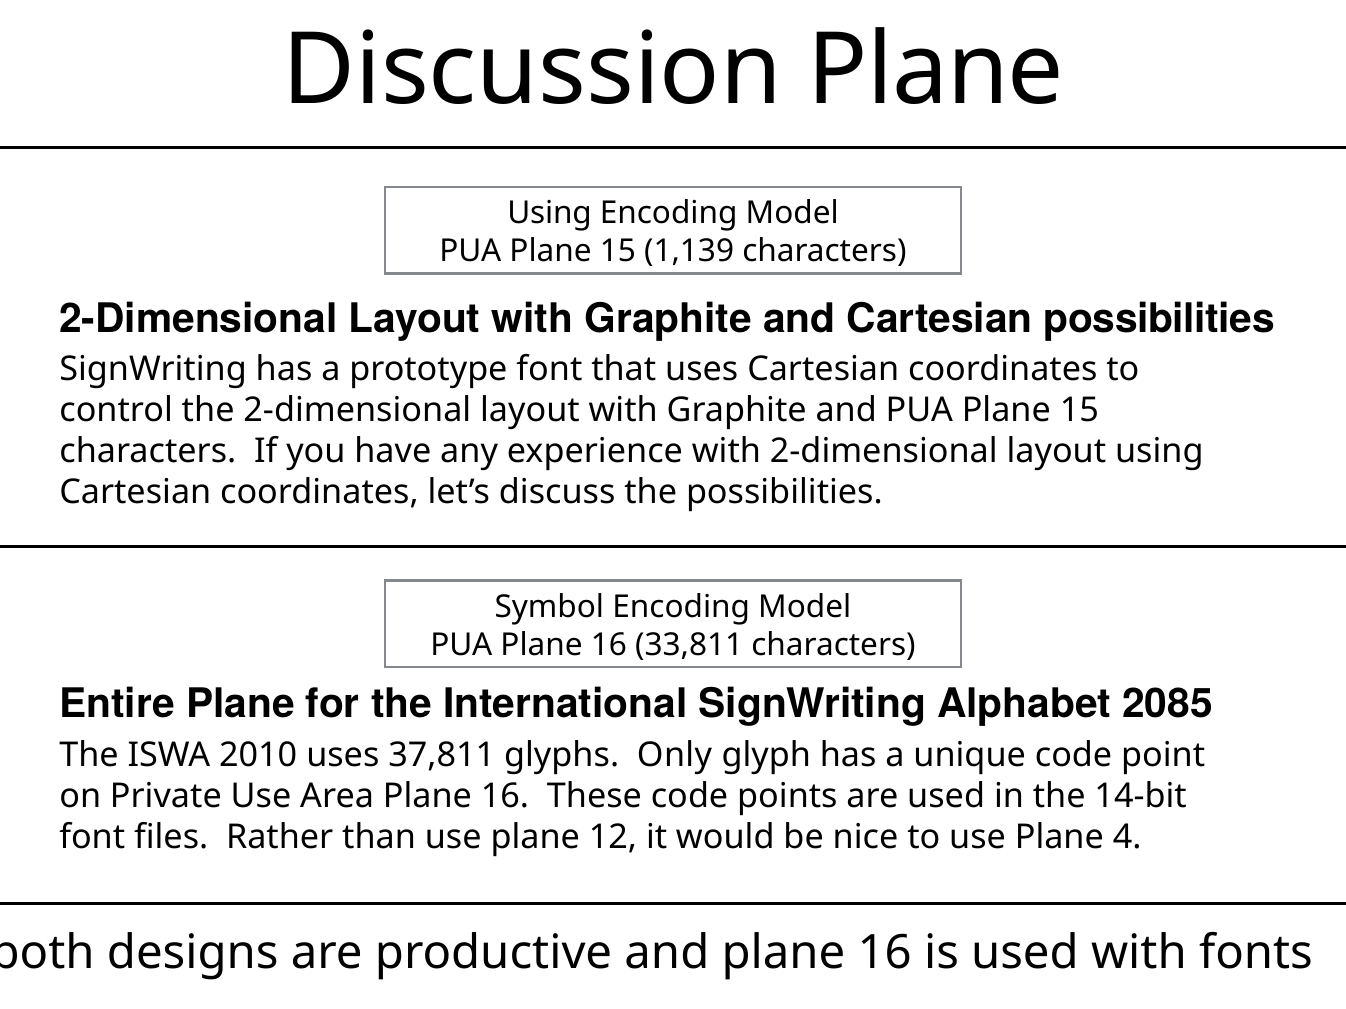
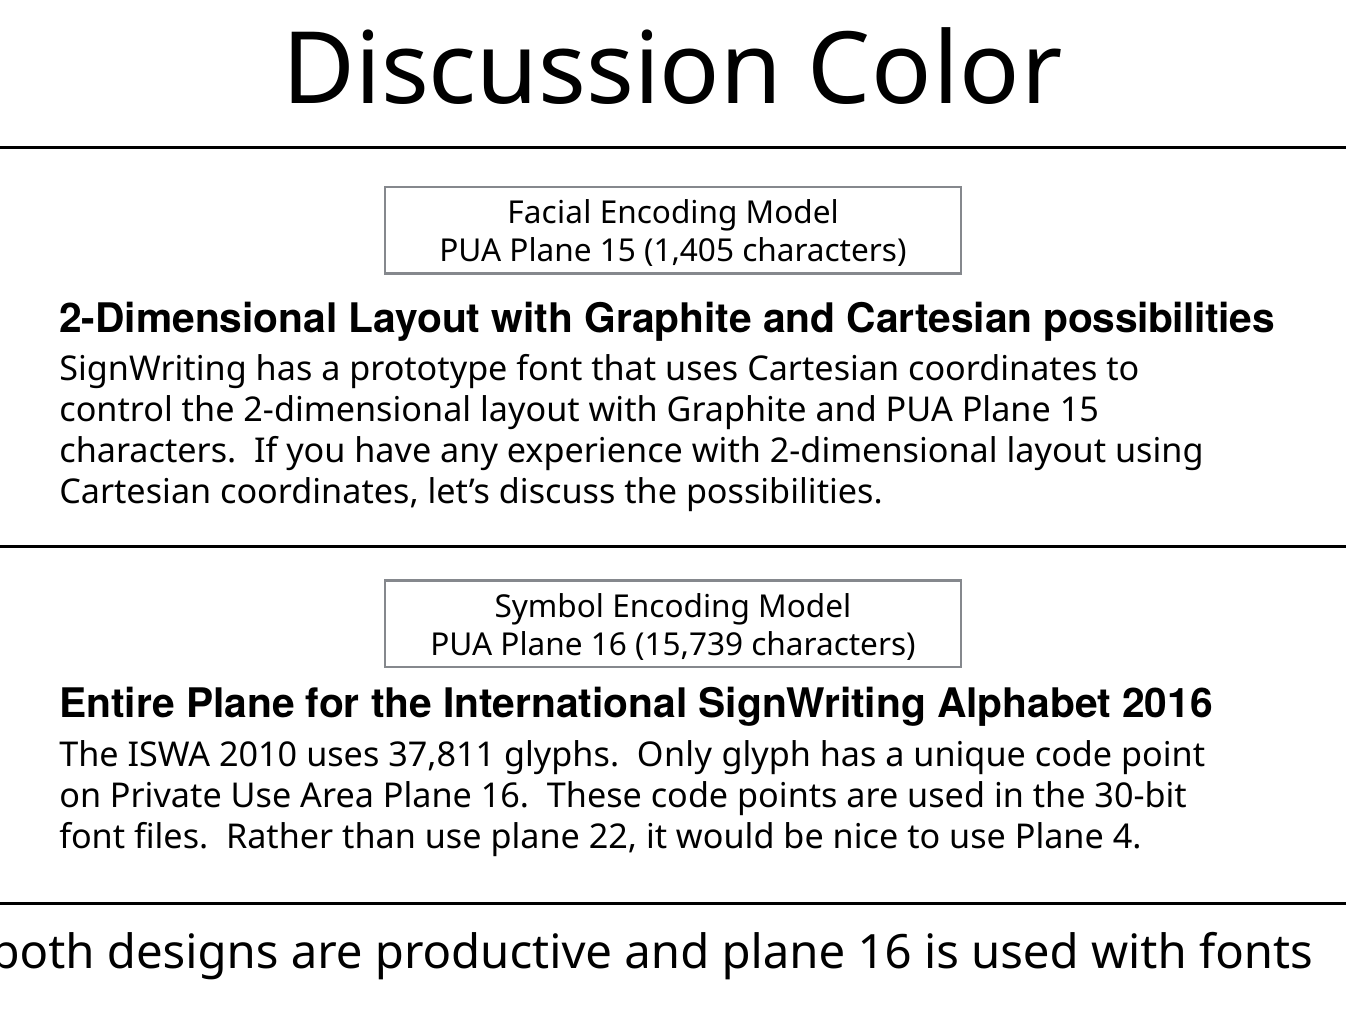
Discussion Plane: Plane -> Color
Using at (550, 214): Using -> Facial
1,139: 1,139 -> 1,405
33,811: 33,811 -> 15,739
2085: 2085 -> 2016
14-bit: 14-bit -> 30-bit
12: 12 -> 22
